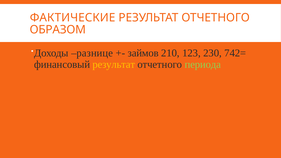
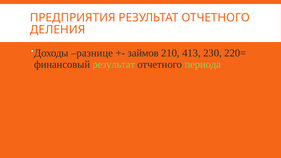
ФАКТИЧЕСКИЕ: ФАКТИЧЕСКИЕ -> ПРЕДПРИЯТИЯ
ОБРАЗОМ: ОБРАЗОМ -> ДЕЛЕНИЯ
123: 123 -> 413
742=: 742= -> 220=
результат at (114, 64) colour: yellow -> light green
